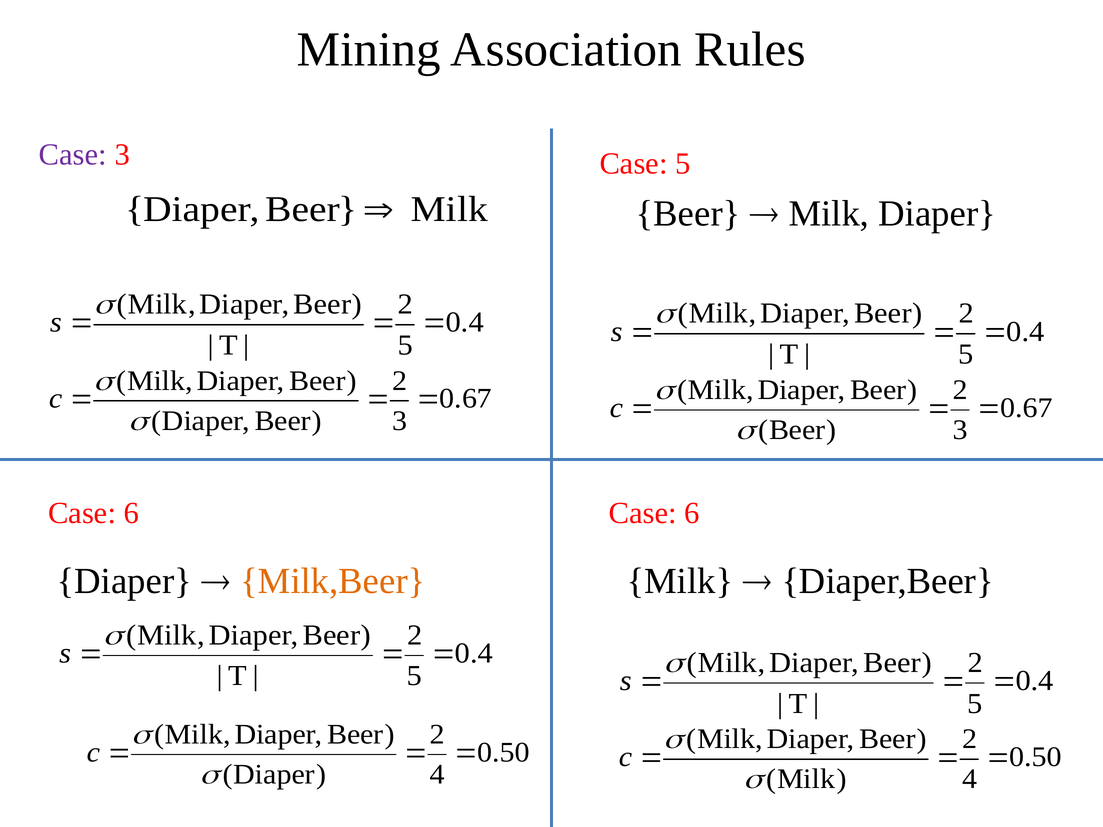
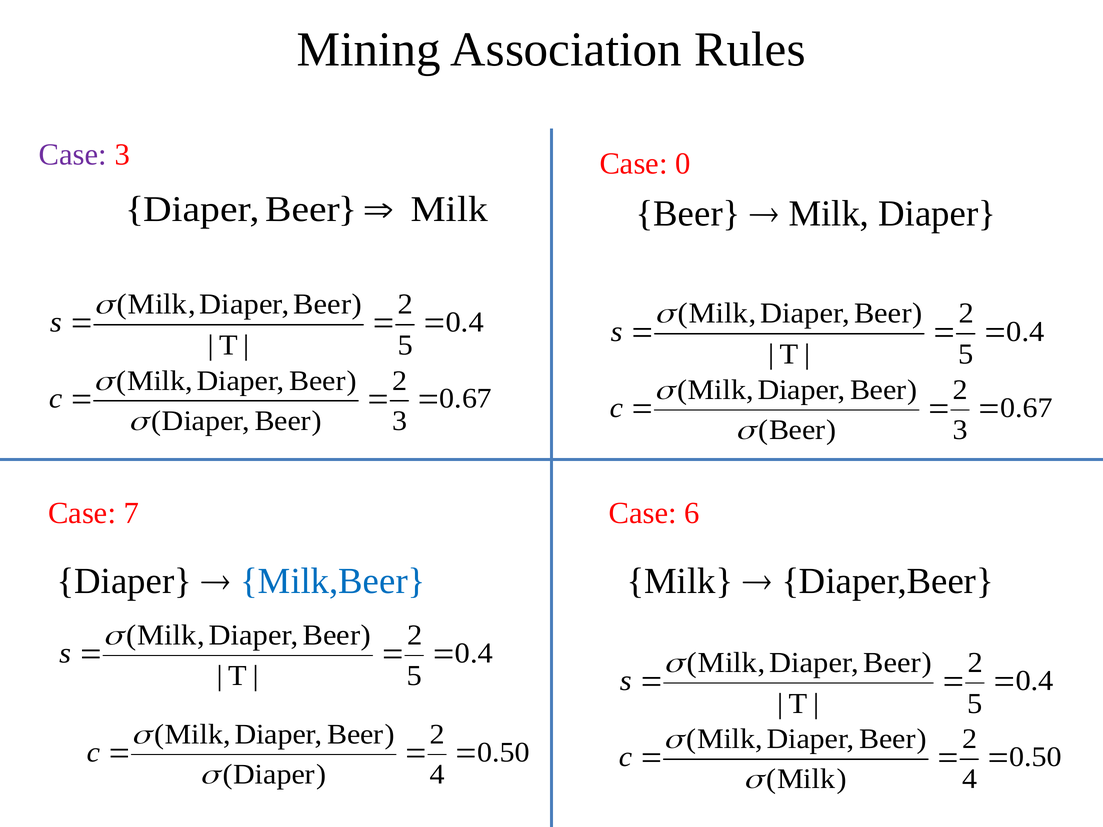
Case 5: 5 -> 0
6 at (131, 513): 6 -> 7
Milk,Beer colour: orange -> blue
